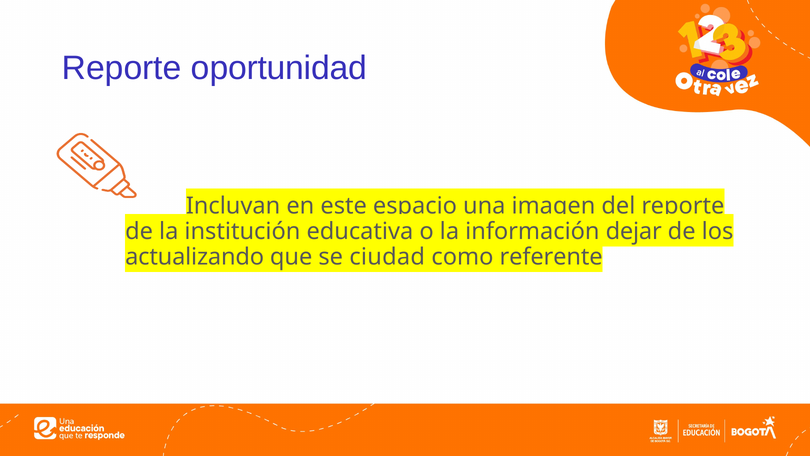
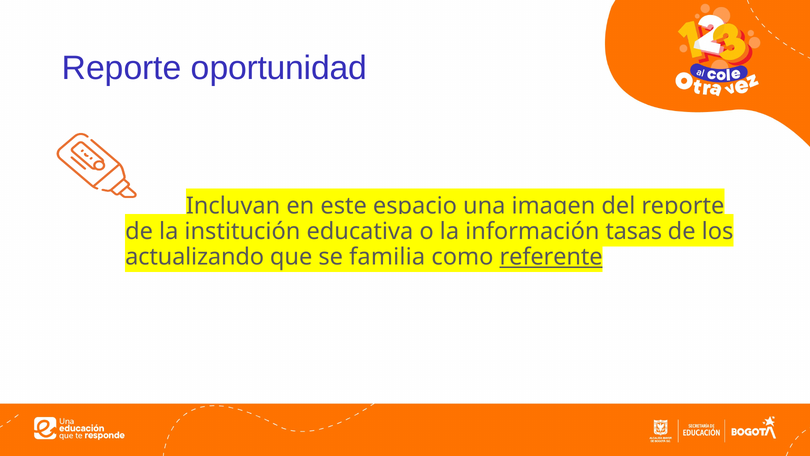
dejar: dejar -> tasas
ciudad: ciudad -> familia
referente underline: none -> present
